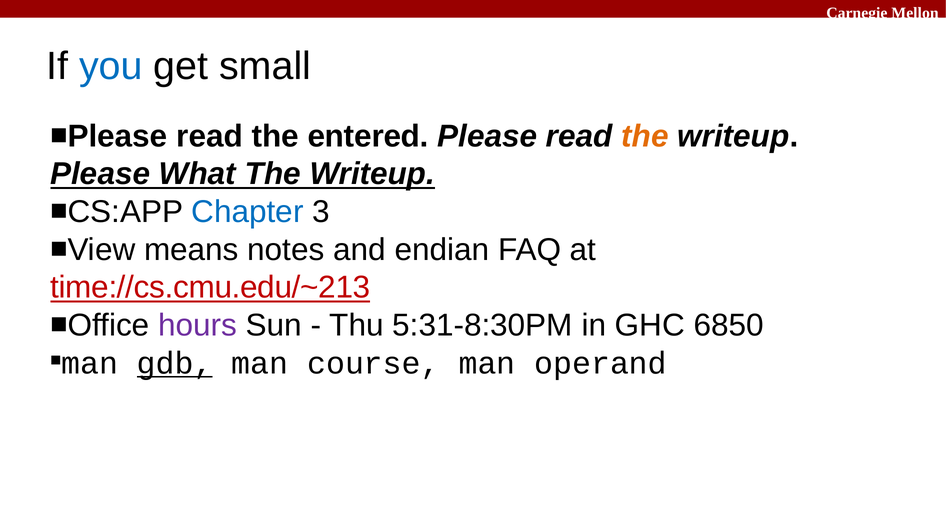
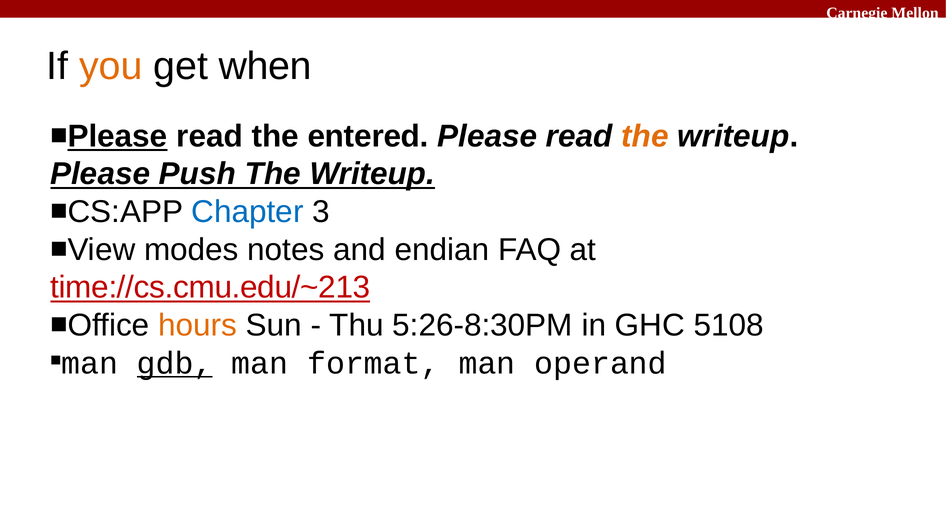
you colour: blue -> orange
small: small -> when
Please at (118, 136) underline: none -> present
What: What -> Push
means: means -> modes
hours colour: purple -> orange
5:31-8:30PM: 5:31-8:30PM -> 5:26-8:30PM
6850: 6850 -> 5108
course: course -> format
